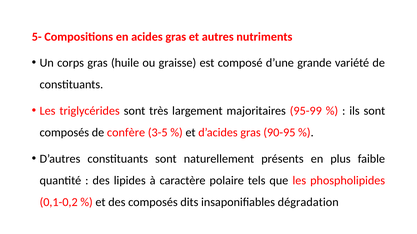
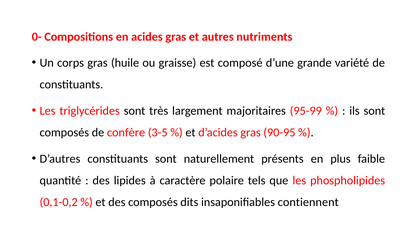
5-: 5- -> 0-
dégradation: dégradation -> contiennent
